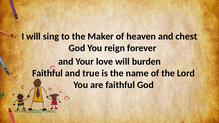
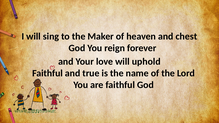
burden: burden -> uphold
